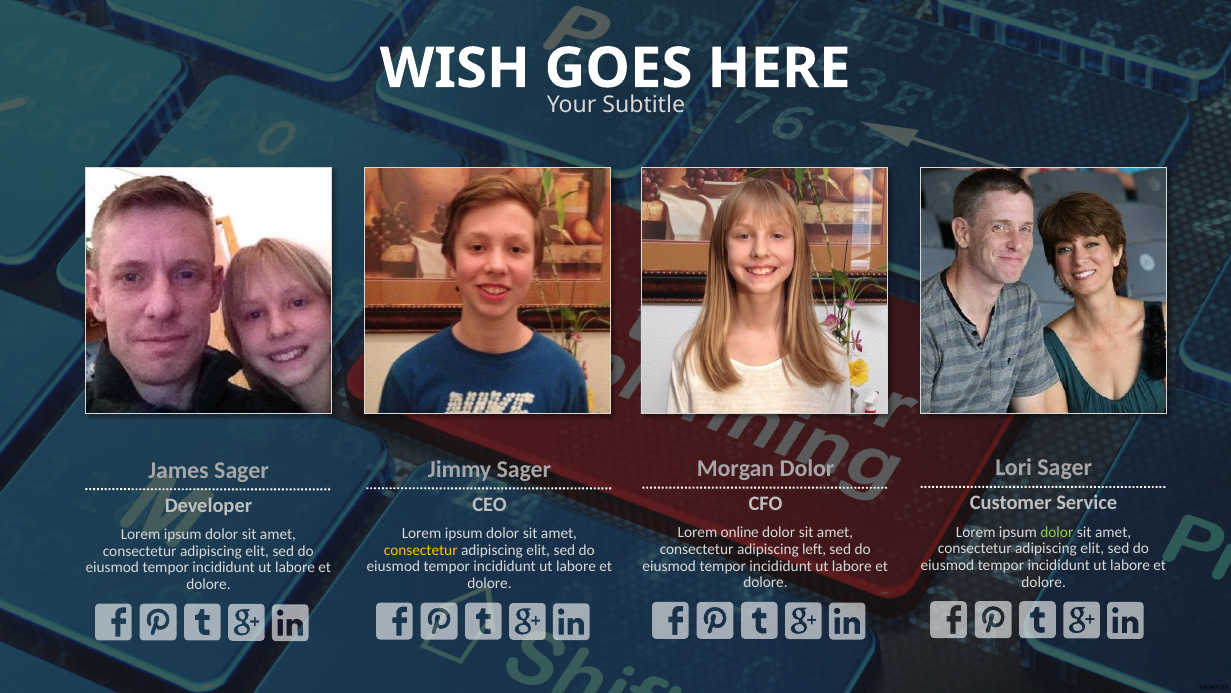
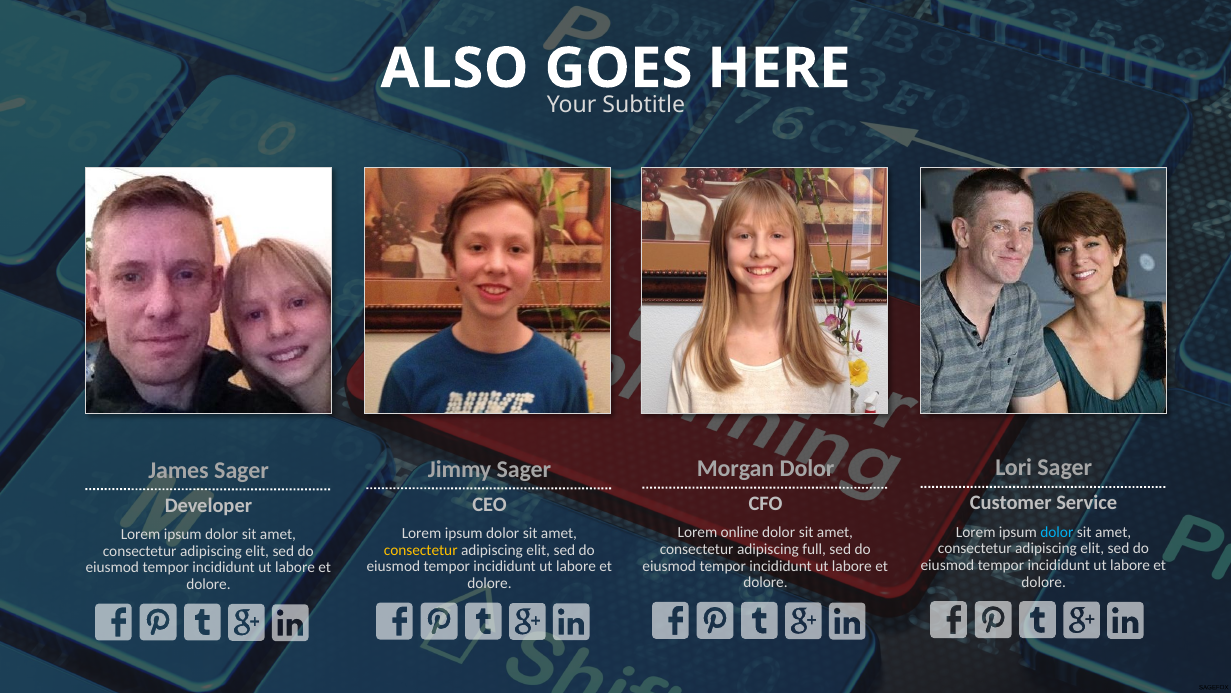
WISH: WISH -> ALSO
dolor at (1057, 532) colour: light green -> light blue
left: left -> full
